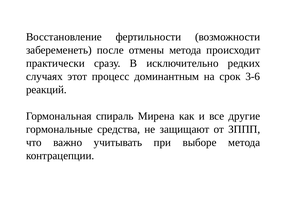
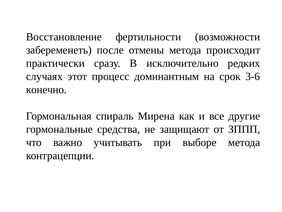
реакций: реакций -> конечно
